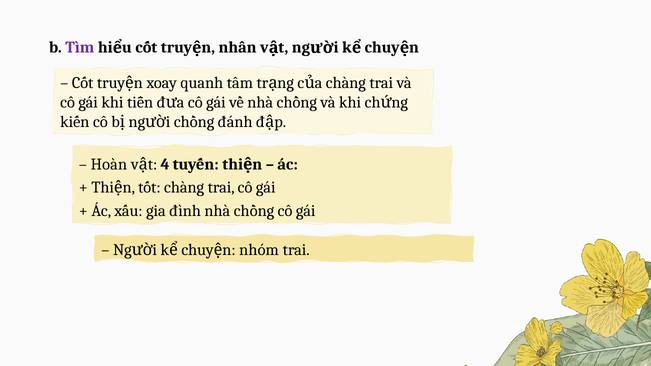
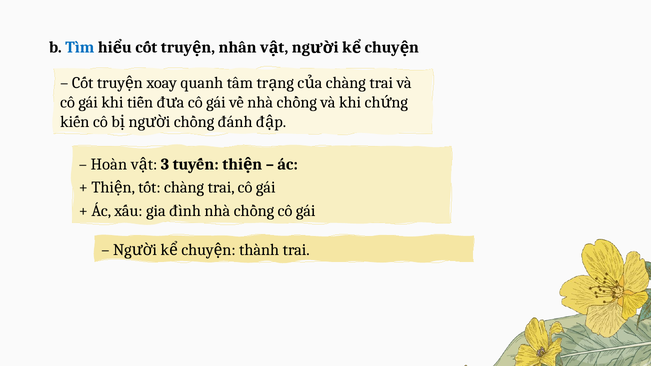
Tìm colour: purple -> blue
4: 4 -> 3
nhóm: nhóm -> thành
